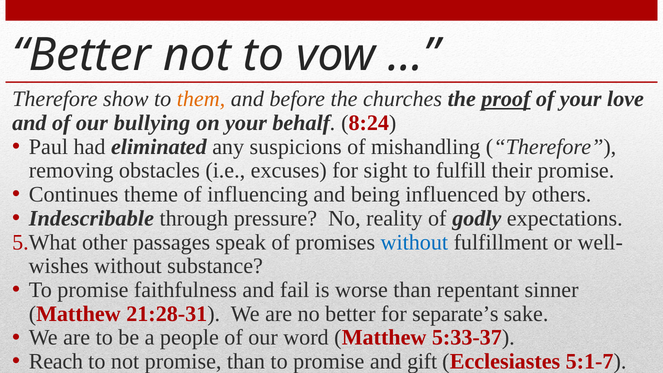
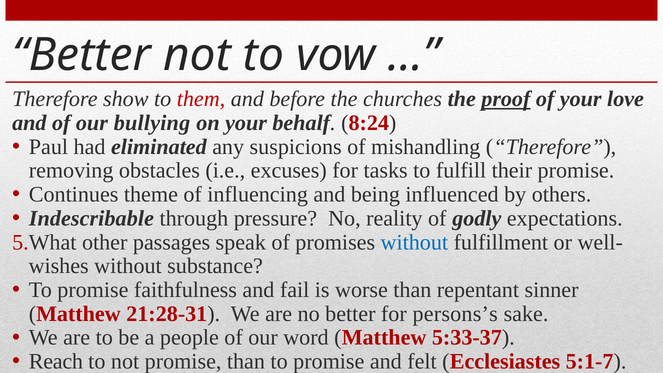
them colour: orange -> red
sight: sight -> tasks
separate’s: separate’s -> persons’s
gift: gift -> felt
